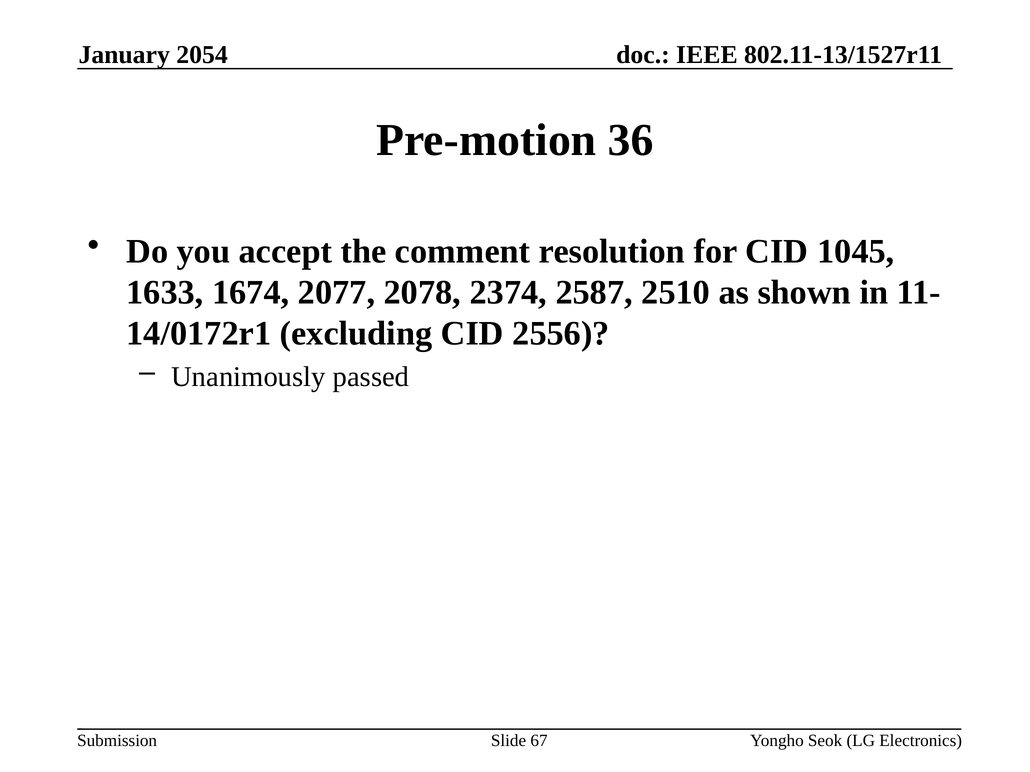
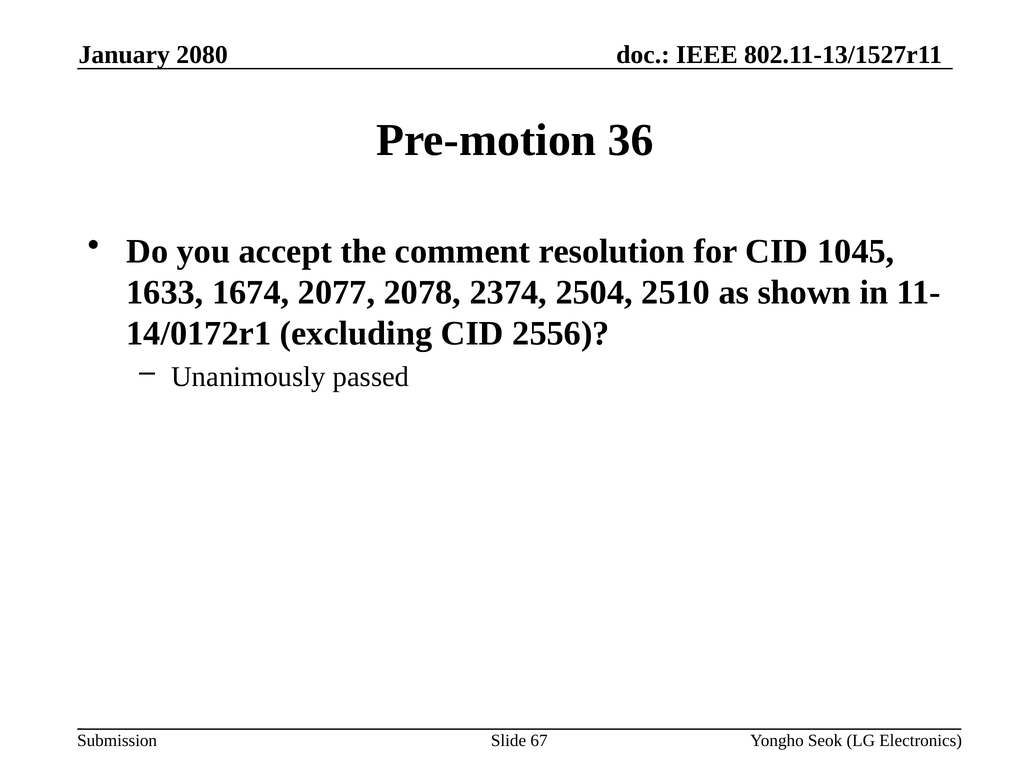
2054: 2054 -> 2080
2587: 2587 -> 2504
